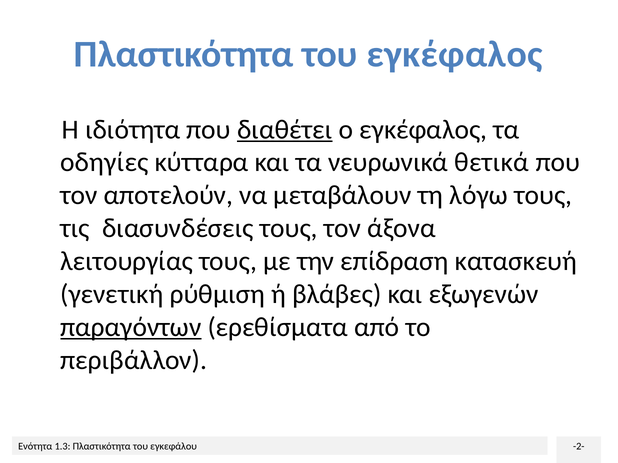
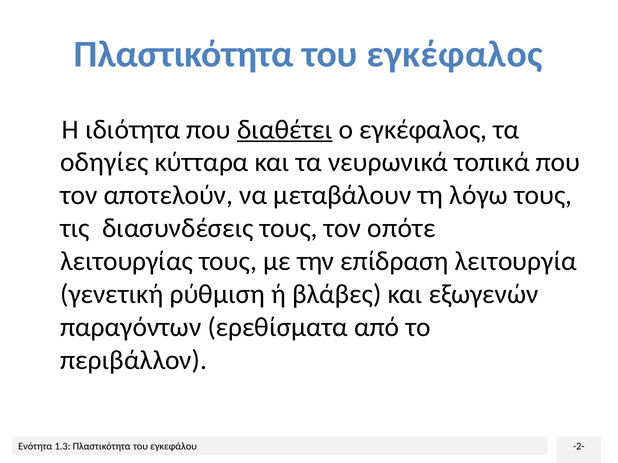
θετικά: θετικά -> τοπικά
άξονα: άξονα -> οπότε
κατασκευή: κατασκευή -> λειτουργία
παραγόντων underline: present -> none
